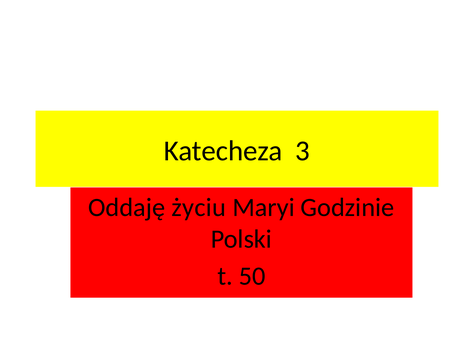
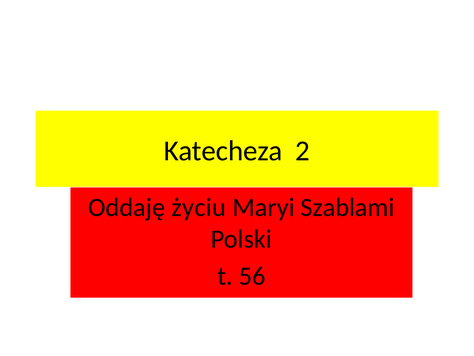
3: 3 -> 2
Godzinie: Godzinie -> Szablami
50: 50 -> 56
